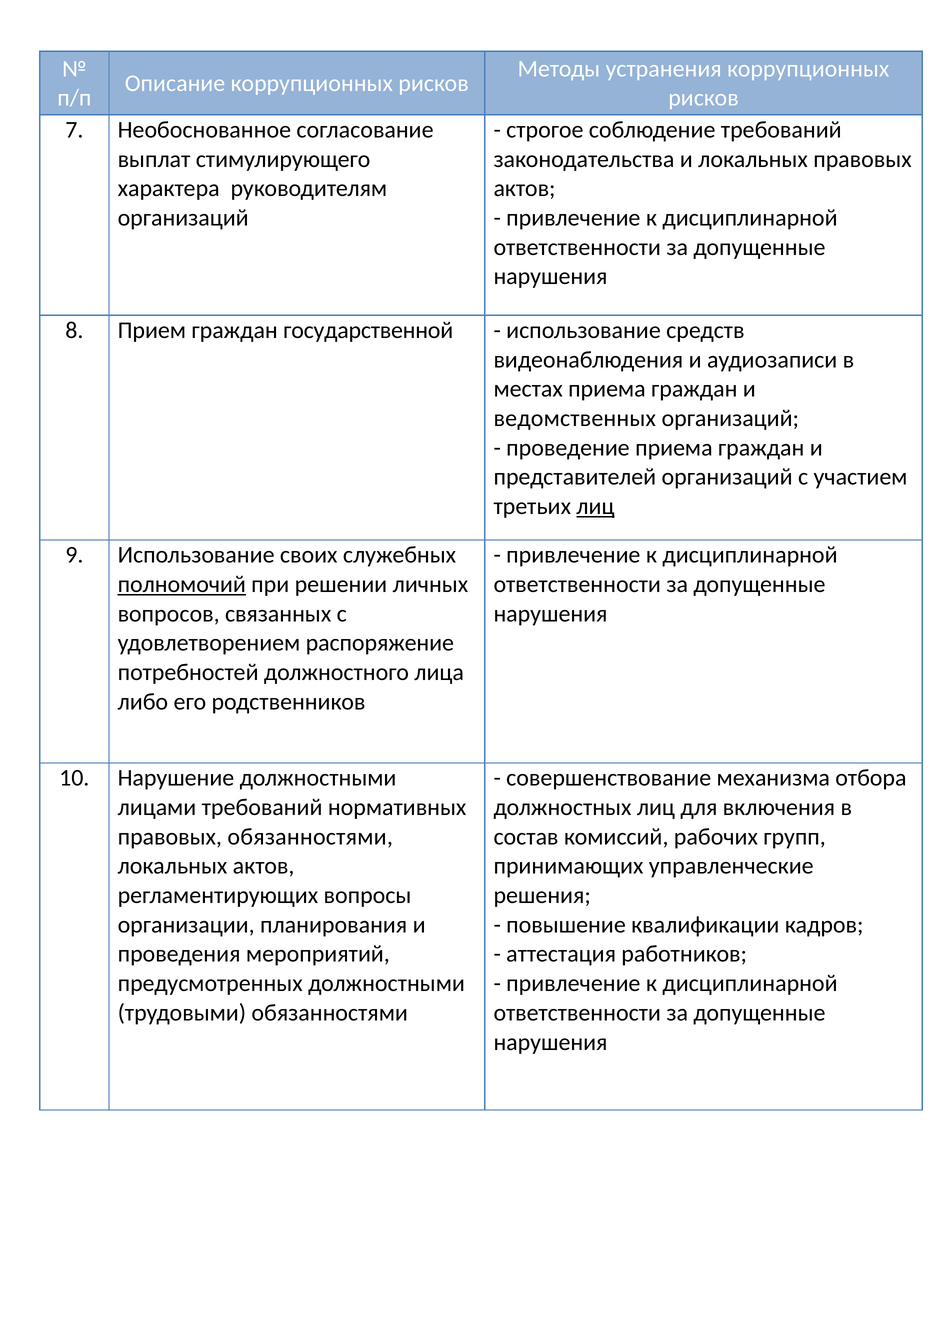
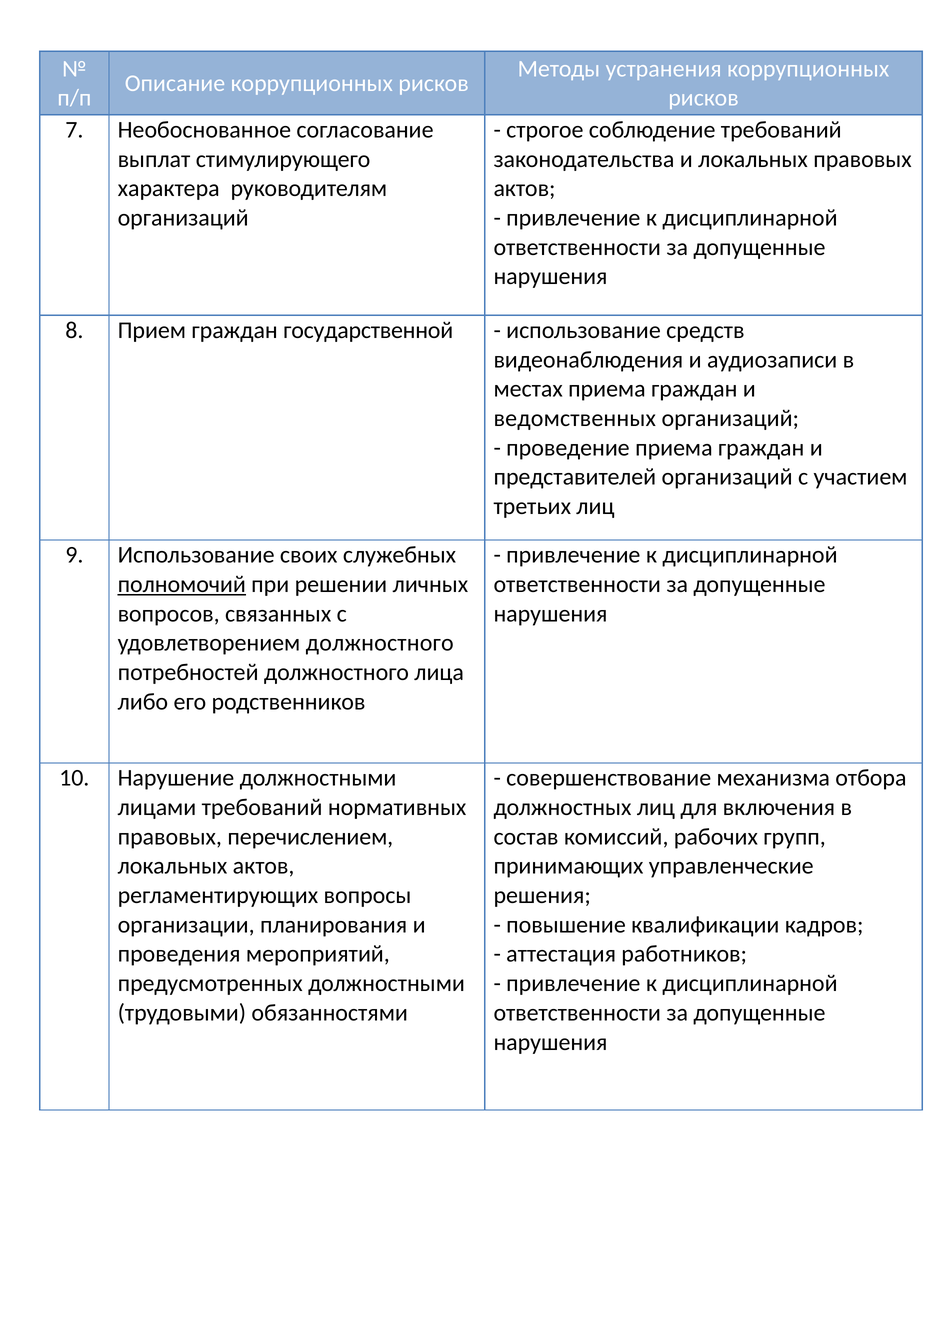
лиц at (595, 507) underline: present -> none
удовлетворением распоряжение: распоряжение -> должностного
правовых обязанностями: обязанностями -> перечислением
